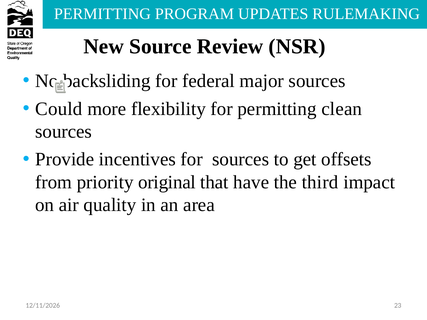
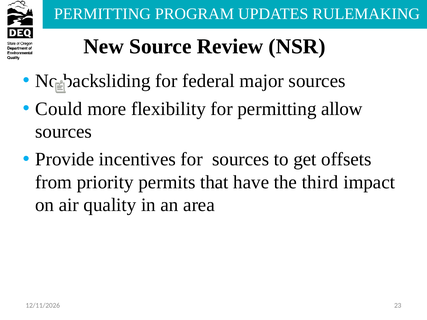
clean: clean -> allow
original: original -> permits
